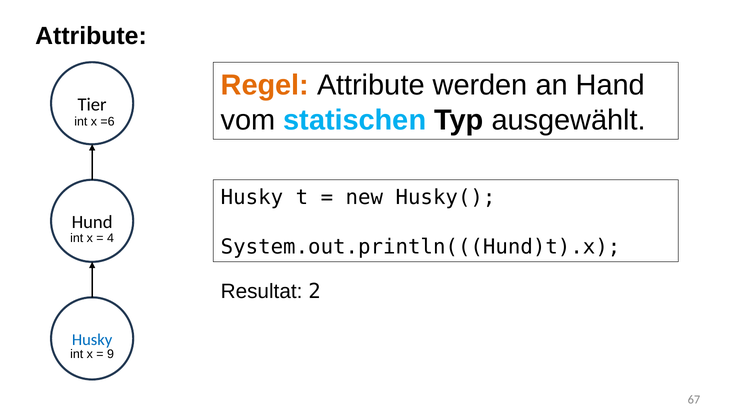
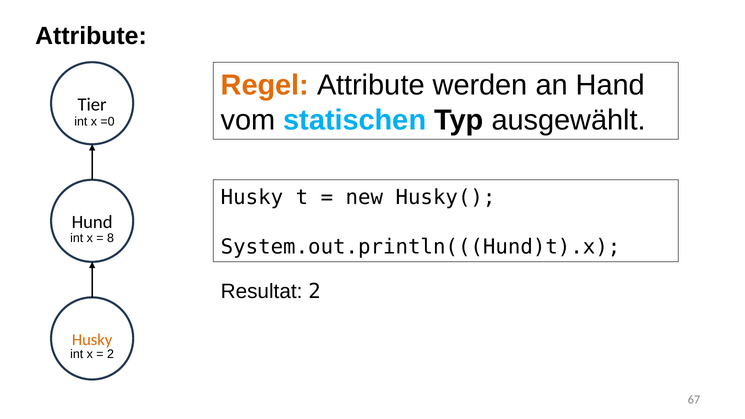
=6: =6 -> =0
4: 4 -> 8
Husky at (92, 340) colour: blue -> orange
9 at (110, 354): 9 -> 2
